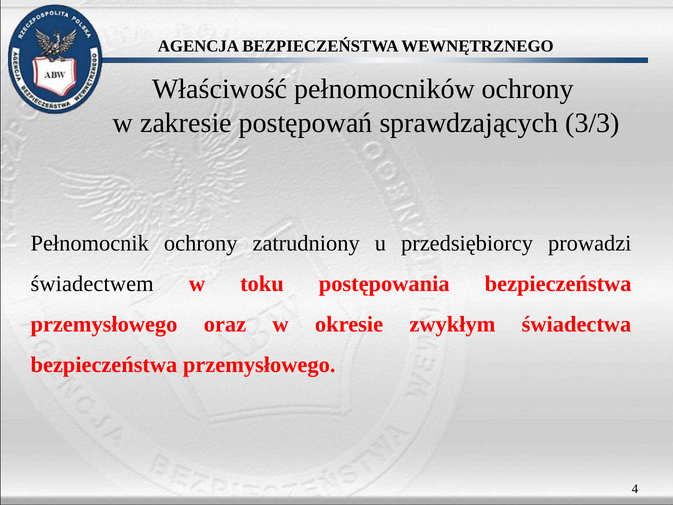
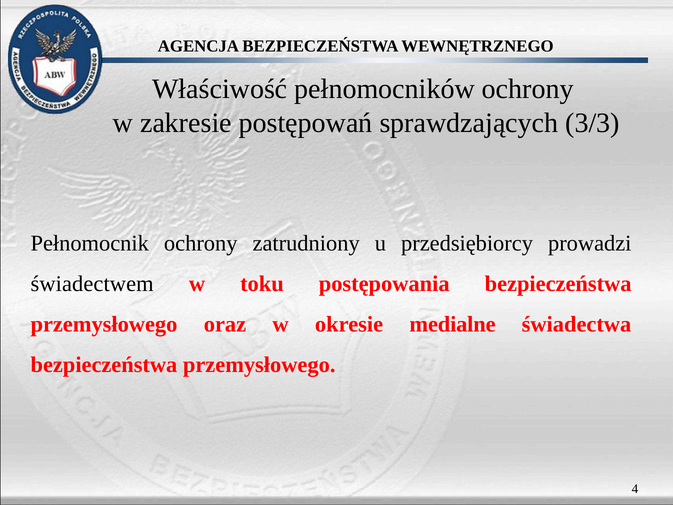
zwykłym: zwykłym -> medialne
